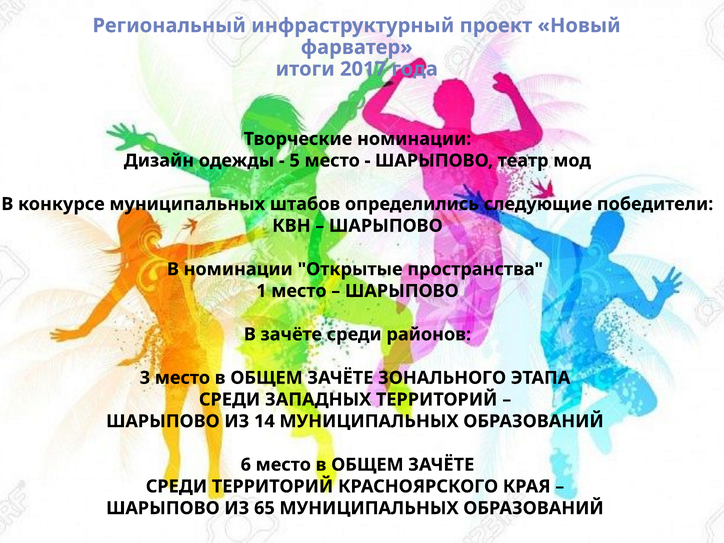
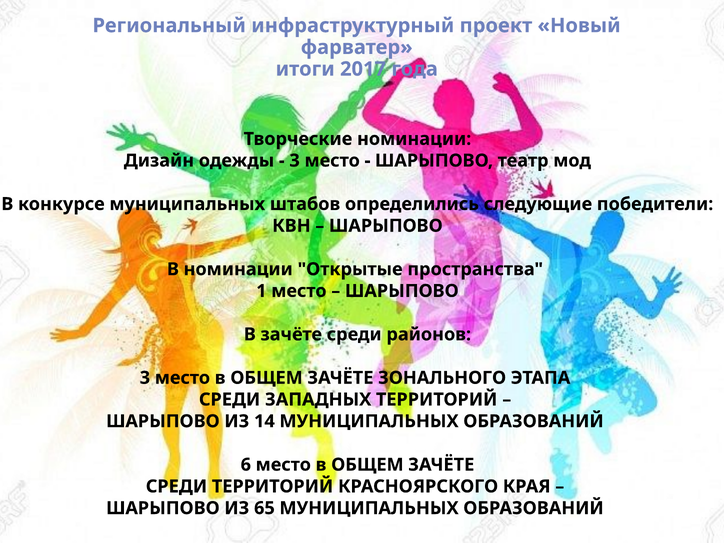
5 at (295, 161): 5 -> 3
